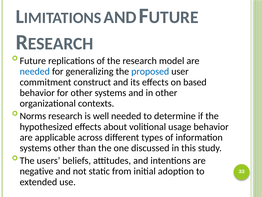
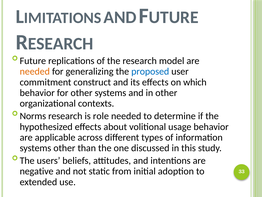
needed at (35, 71) colour: blue -> orange
based: based -> which
well: well -> role
